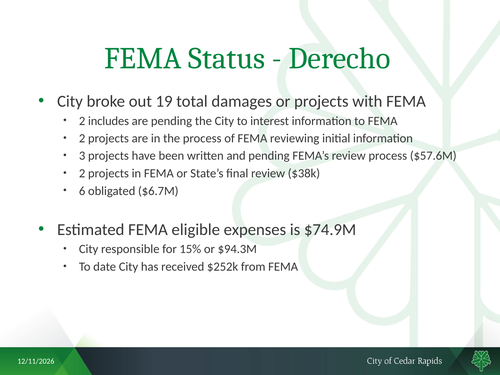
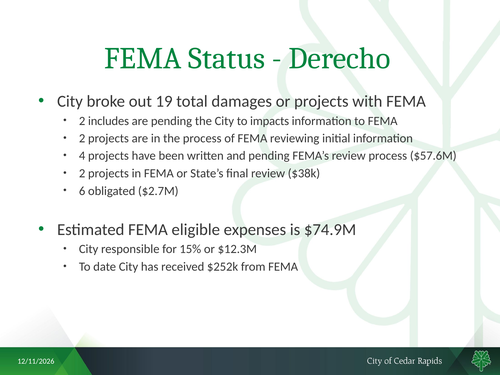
interest: interest -> impacts
3: 3 -> 4
$6.7M: $6.7M -> $2.7M
$94.3M: $94.3M -> $12.3M
